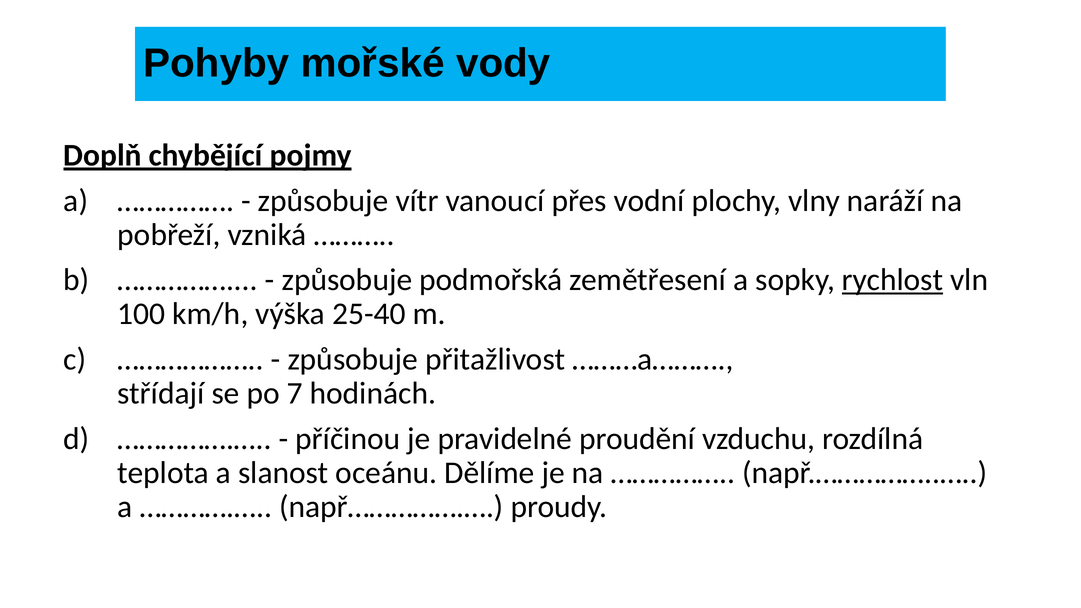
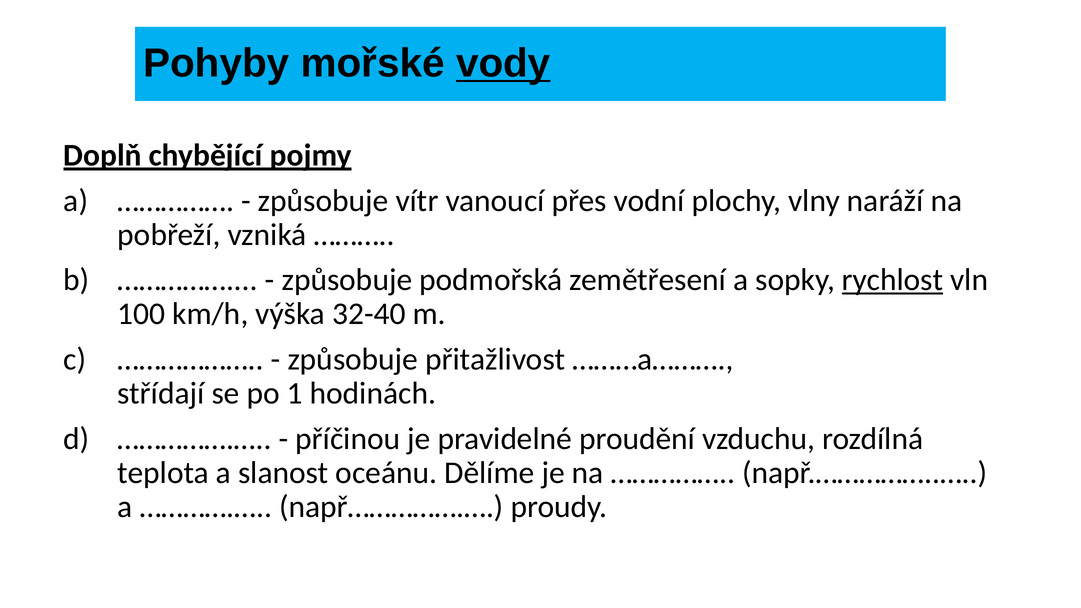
vody underline: none -> present
25-40: 25-40 -> 32-40
7: 7 -> 1
